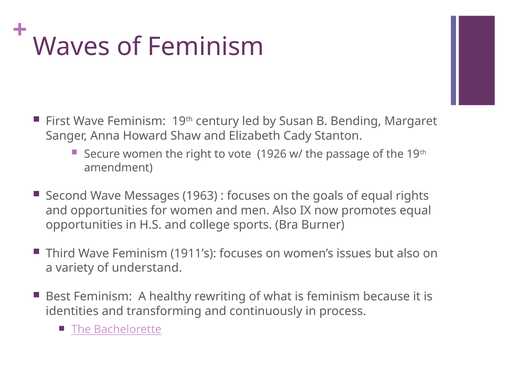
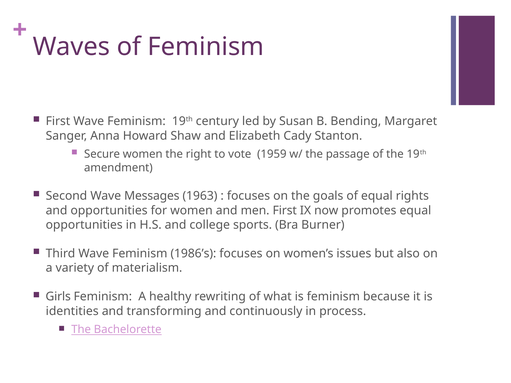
1926: 1926 -> 1959
men Also: Also -> First
1911’s: 1911’s -> 1986’s
understand: understand -> materialism
Best: Best -> Girls
